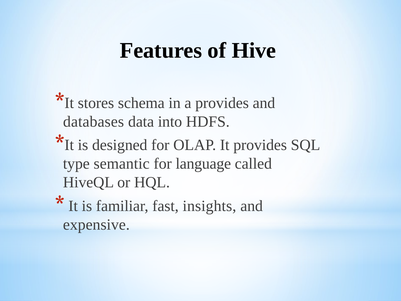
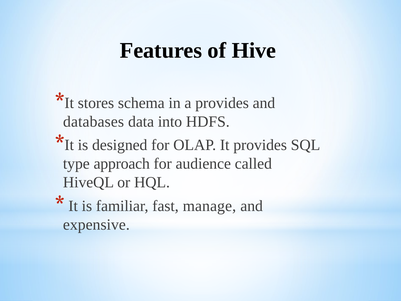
semantic: semantic -> approach
language: language -> audience
insights: insights -> manage
